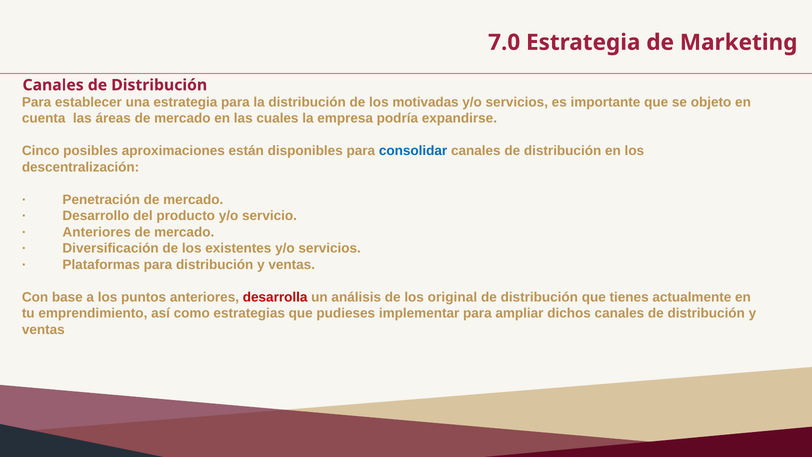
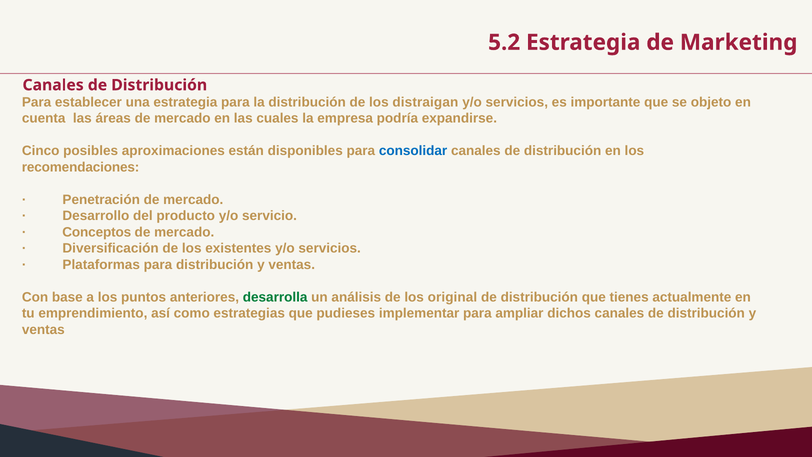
7.0: 7.0 -> 5.2
motivadas: motivadas -> distraigan
descentralización: descentralización -> recomendaciones
Anteriores at (97, 232): Anteriores -> Conceptos
desarrolla colour: red -> green
